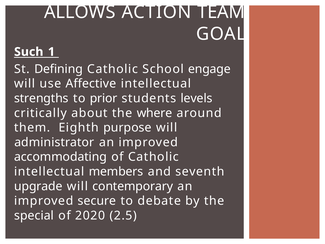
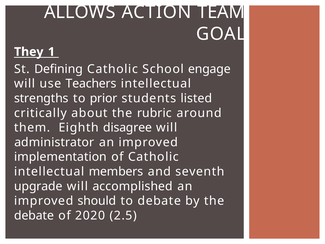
Such: Such -> They
Affective: Affective -> Teachers
levels: levels -> listed
where: where -> rubric
purpose: purpose -> disagree
accommodating: accommodating -> implementation
contemporary: contemporary -> accomplished
secure: secure -> should
special at (34, 215): special -> debate
